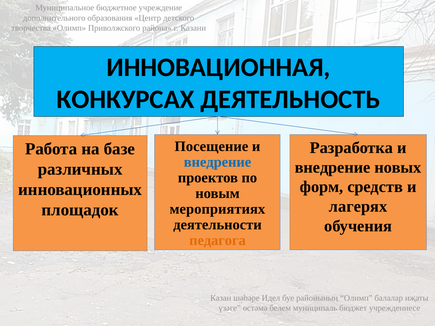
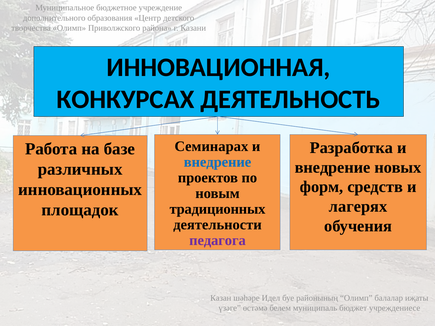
Посещение: Посещение -> Семинарах
мероприятиях: мероприятиях -> традиционных
педагога colour: orange -> purple
